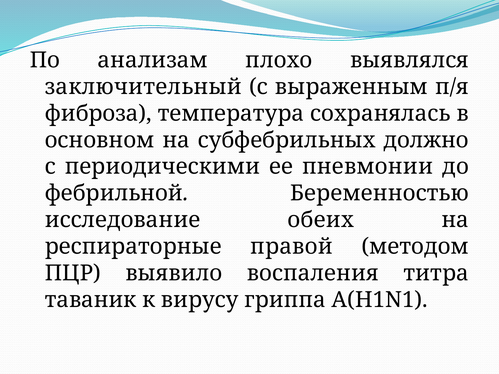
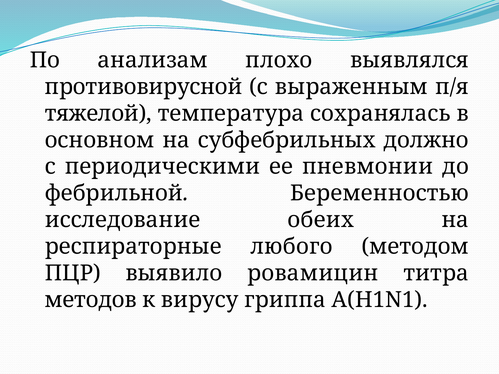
заключительный: заключительный -> противовирусной
фиброза: фиброза -> тяжелой
правой: правой -> любого
воспаления: воспаления -> ровамицин
таваник: таваник -> методов
